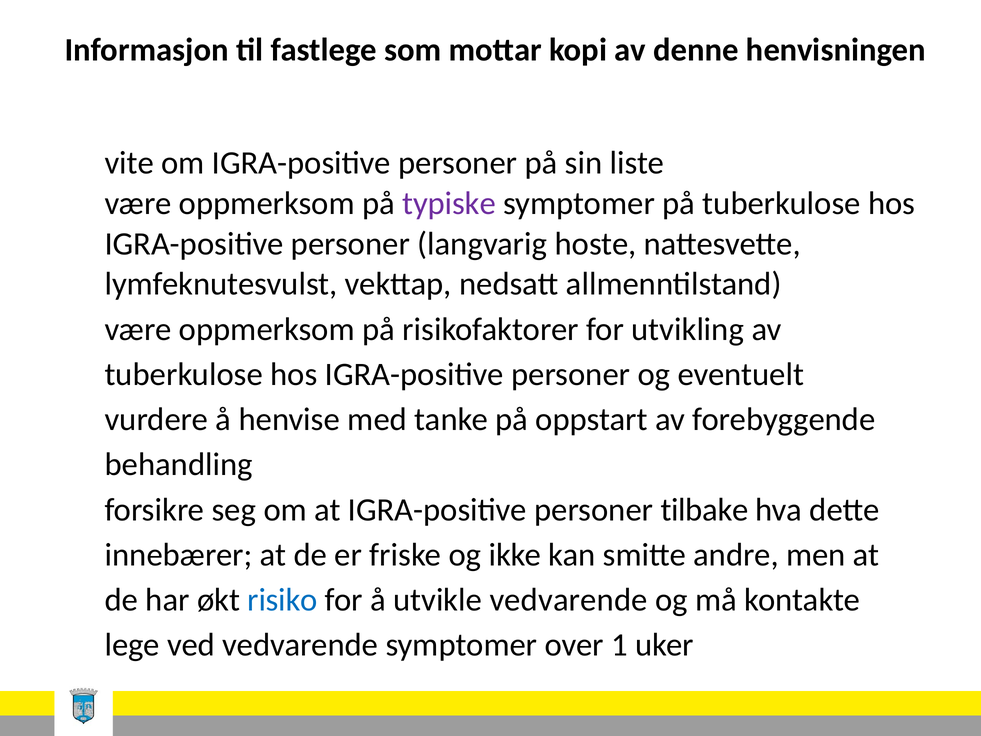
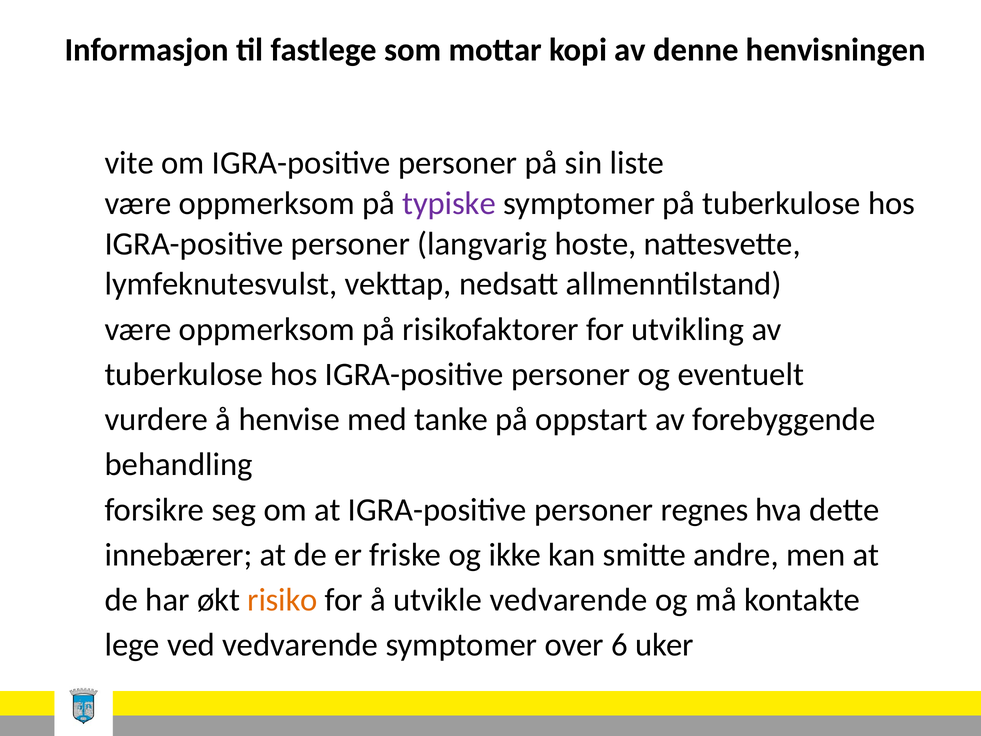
tilbake: tilbake -> regnes
risiko colour: blue -> orange
1: 1 -> 6
